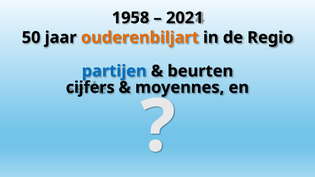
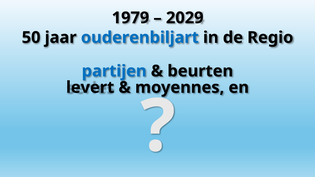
1958: 1958 -> 1979
2021: 2021 -> 2029
ouderenbiljart colour: orange -> blue
cijfers: cijfers -> levert
